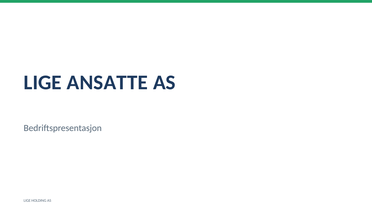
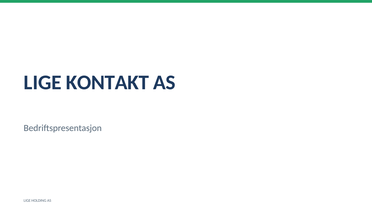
ANSATTE: ANSATTE -> KONTAKT
